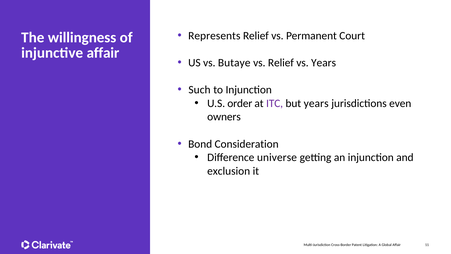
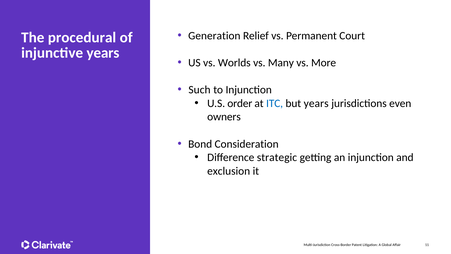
Represents: Represents -> Generation
willingness: willingness -> procedural
injunctive affair: affair -> years
Butaye: Butaye -> Worlds
vs Relief: Relief -> Many
vs Years: Years -> More
ITC colour: purple -> blue
universe: universe -> strategic
